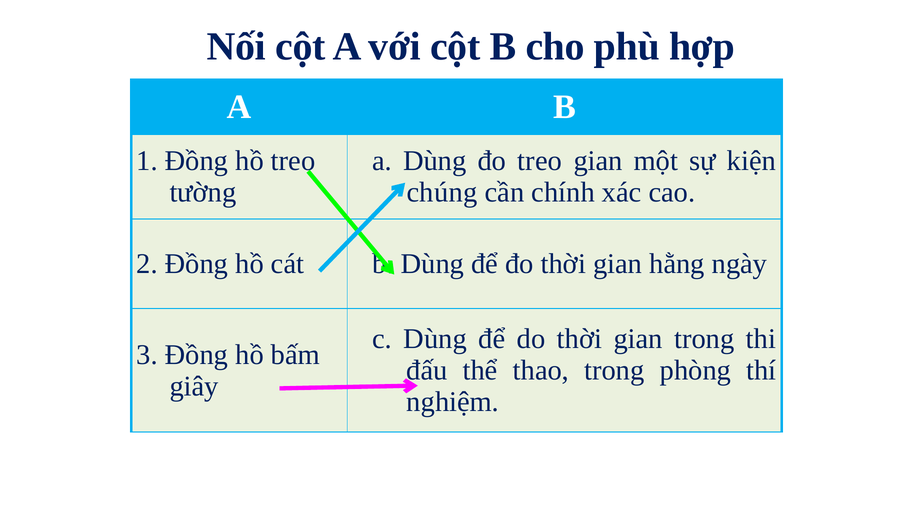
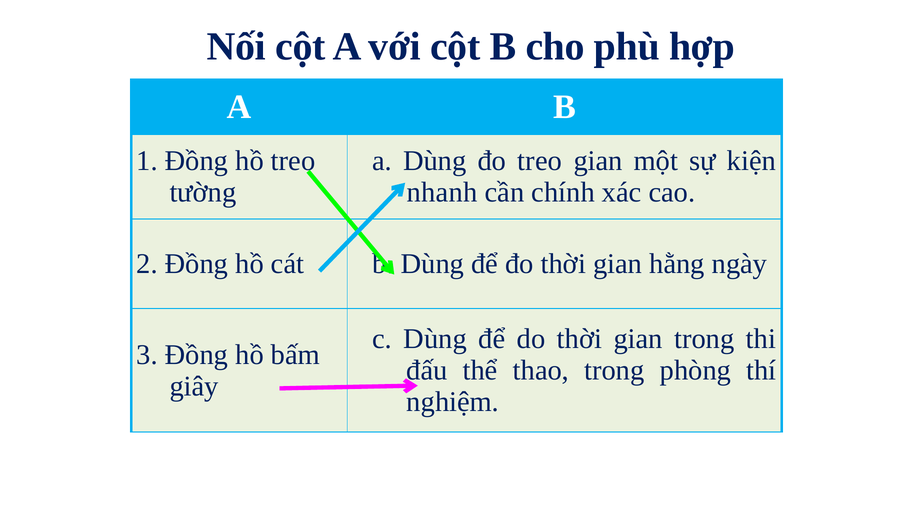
chúng: chúng -> nhanh
